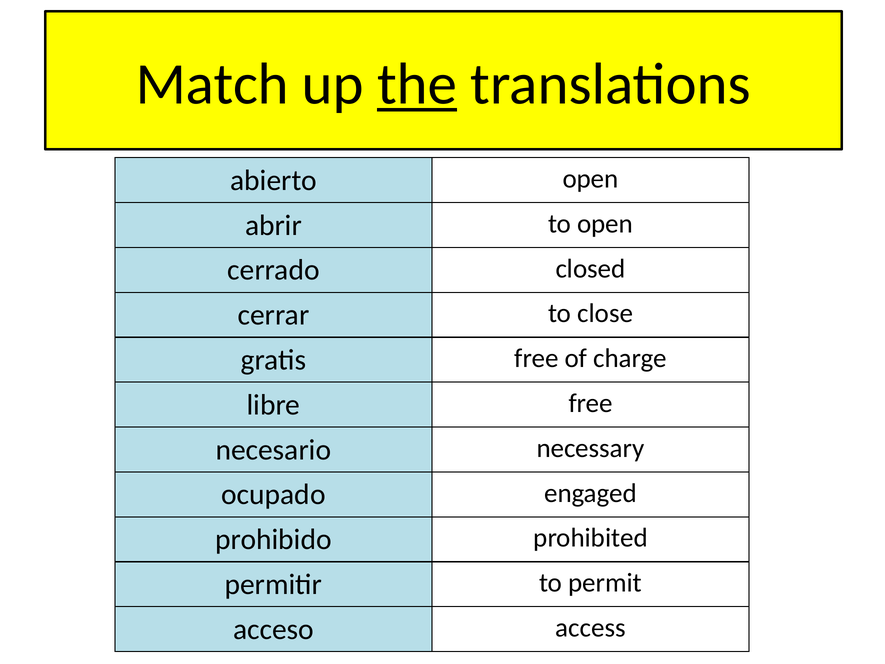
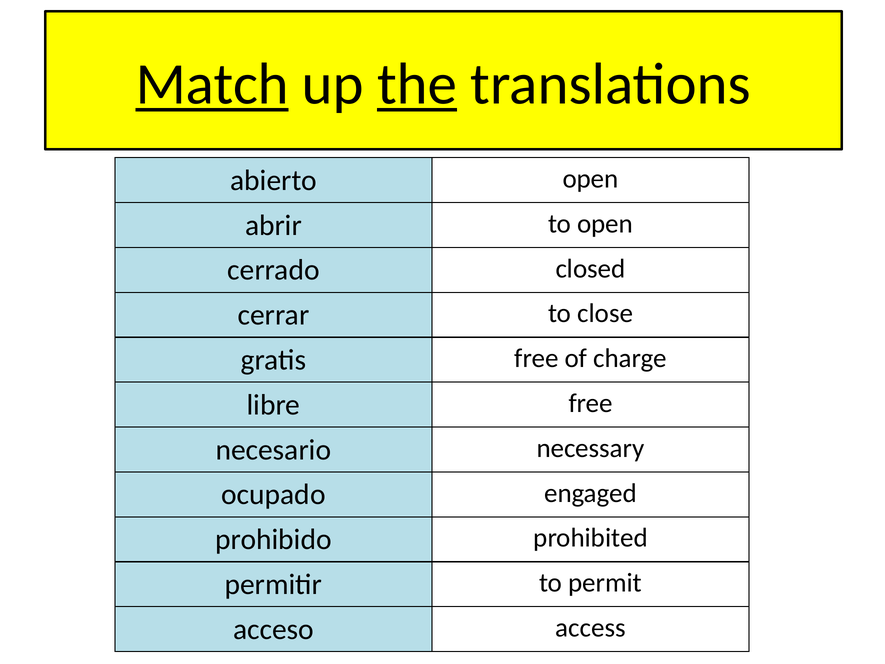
Match underline: none -> present
